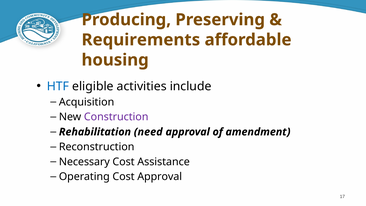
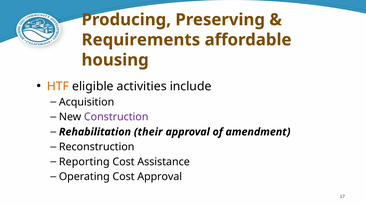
HTF colour: blue -> orange
need: need -> their
Necessary: Necessary -> Reporting
